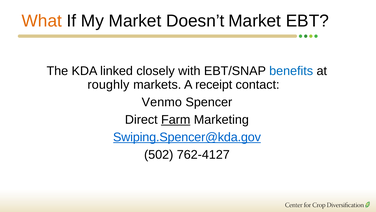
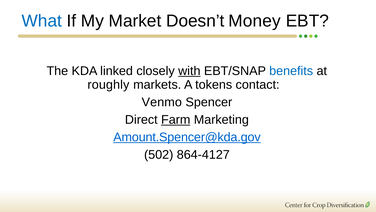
What colour: orange -> blue
Doesn’t Market: Market -> Money
with underline: none -> present
receipt: receipt -> tokens
Swiping.Spencer@kda.gov: Swiping.Spencer@kda.gov -> Amount.Spencer@kda.gov
762-4127: 762-4127 -> 864-4127
